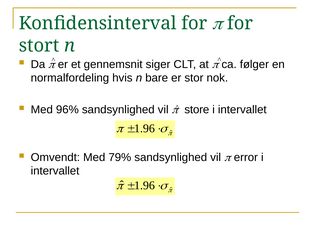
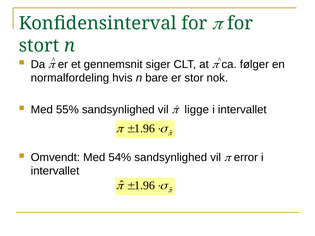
96%: 96% -> 55%
store: store -> ligge
79%: 79% -> 54%
